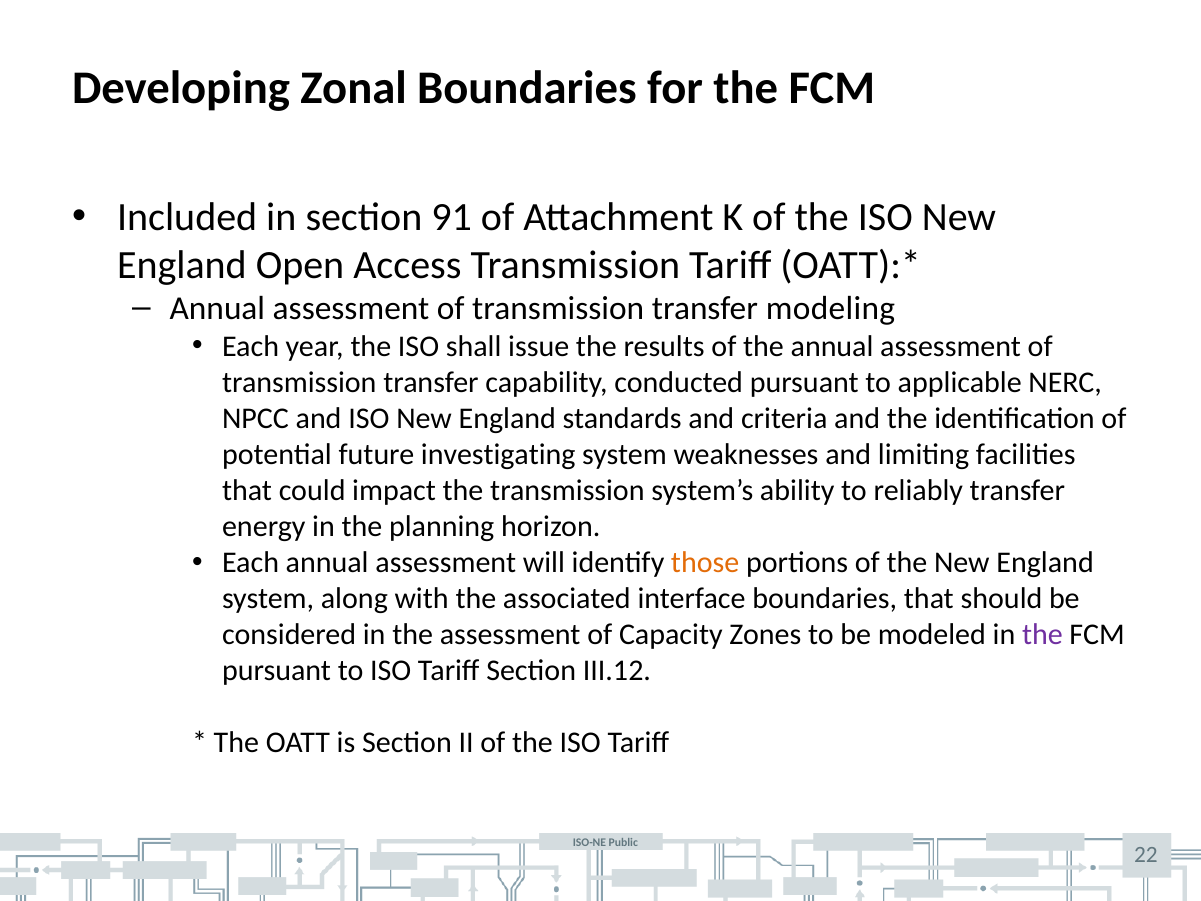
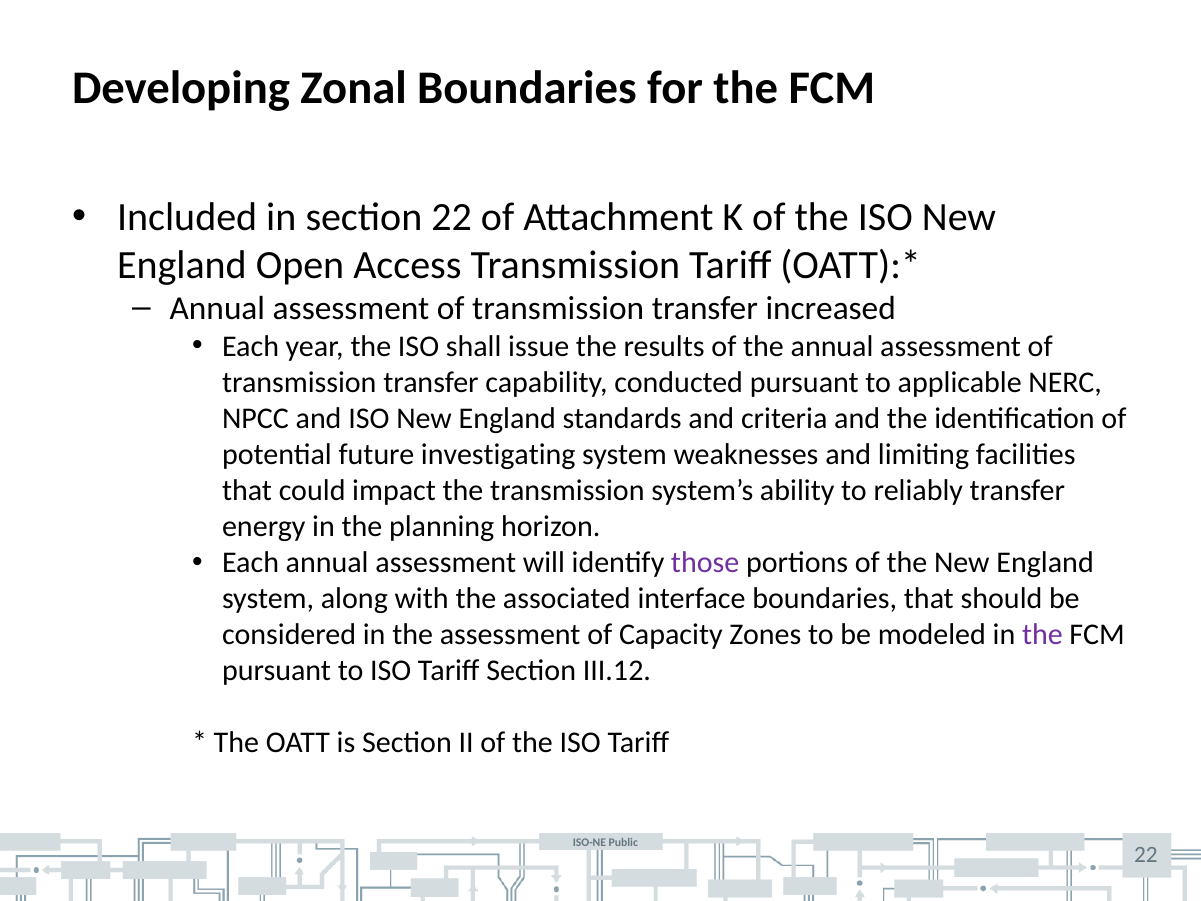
section 91: 91 -> 22
modeling: modeling -> increased
those colour: orange -> purple
